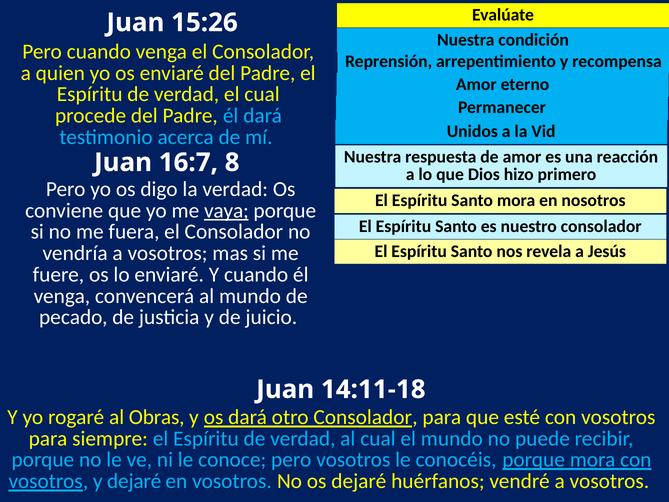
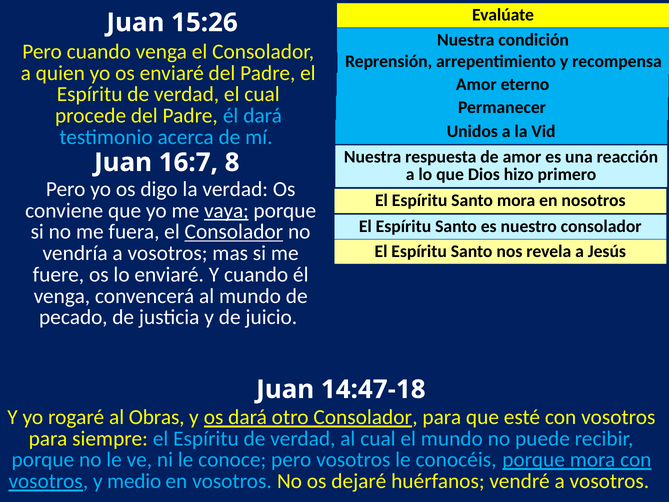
Consolador at (234, 232) underline: none -> present
14:11-18: 14:11-18 -> 14:47-18
y dejaré: dejaré -> medio
